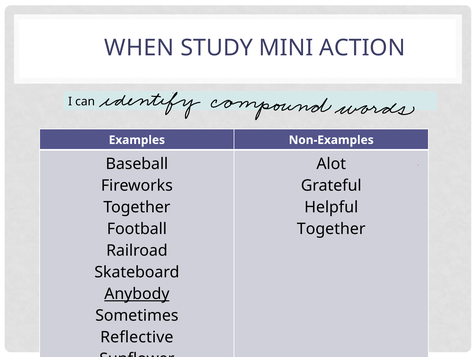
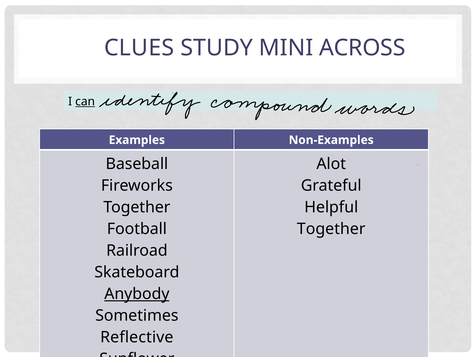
WHEN: WHEN -> CLUES
ACTION: ACTION -> ACROSS
can underline: none -> present
